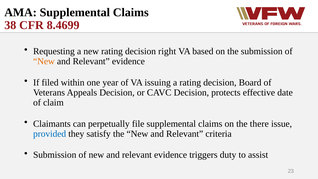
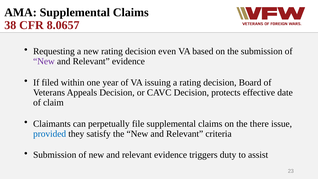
8.4699: 8.4699 -> 8.0657
right: right -> even
New at (44, 61) colour: orange -> purple
